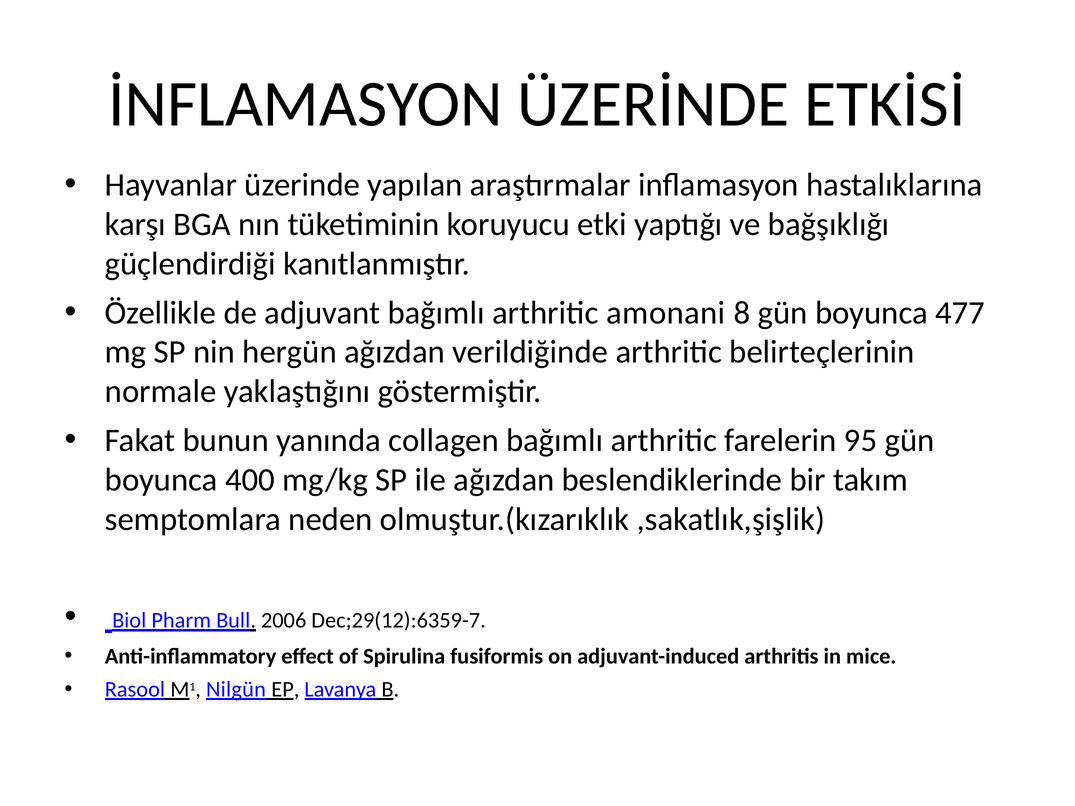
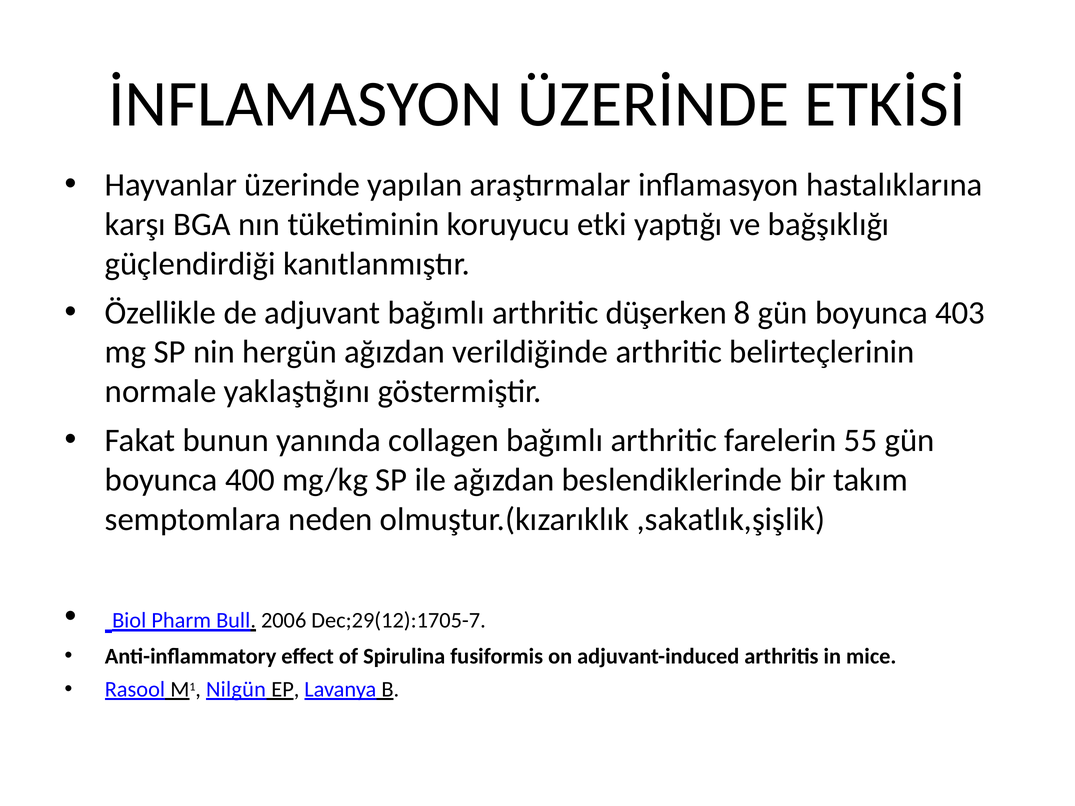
amonani: amonani -> düşerken
477: 477 -> 403
95: 95 -> 55
Dec;29(12):6359-7: Dec;29(12):6359-7 -> Dec;29(12):1705-7
